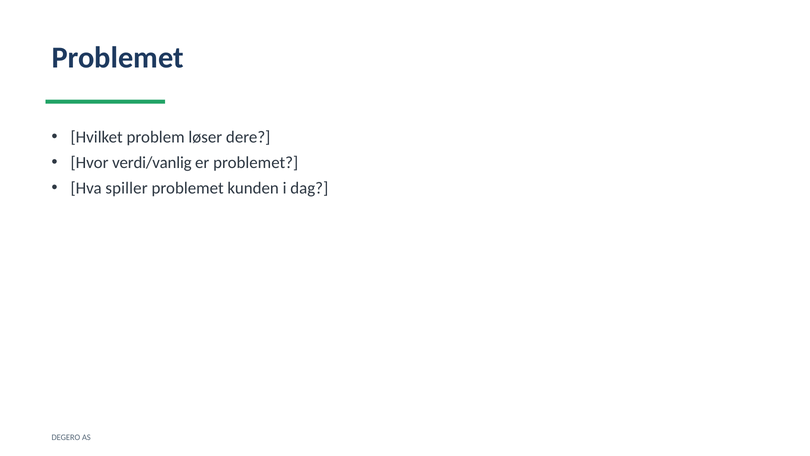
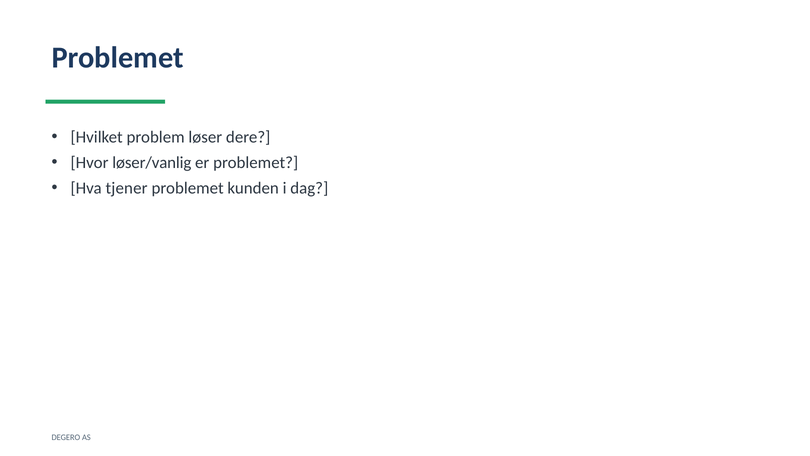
verdi/vanlig: verdi/vanlig -> løser/vanlig
spiller: spiller -> tjener
